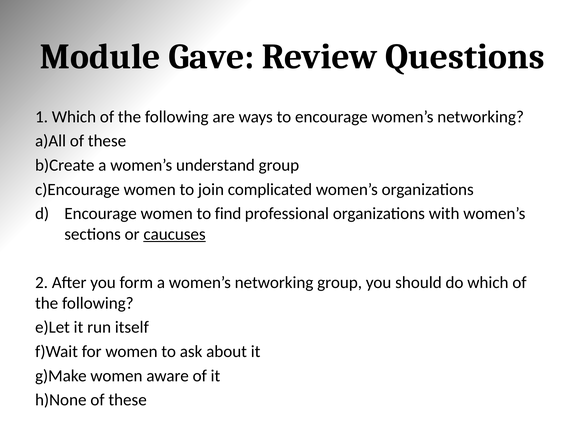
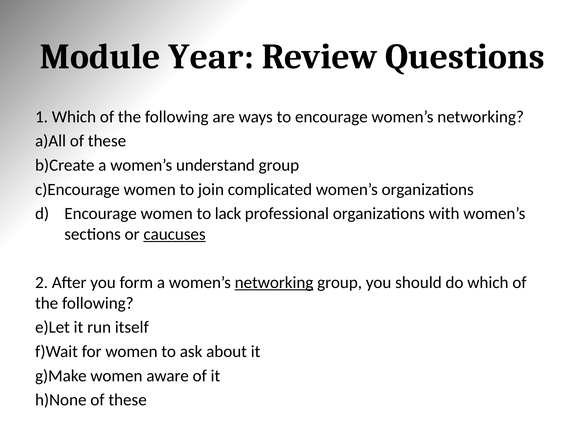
Gave: Gave -> Year
find: find -> lack
networking at (274, 282) underline: none -> present
